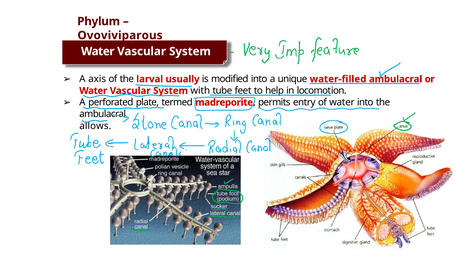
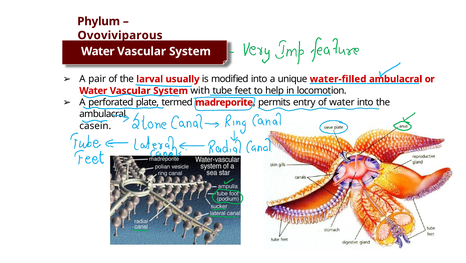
axis: axis -> pair
allows: allows -> casein
